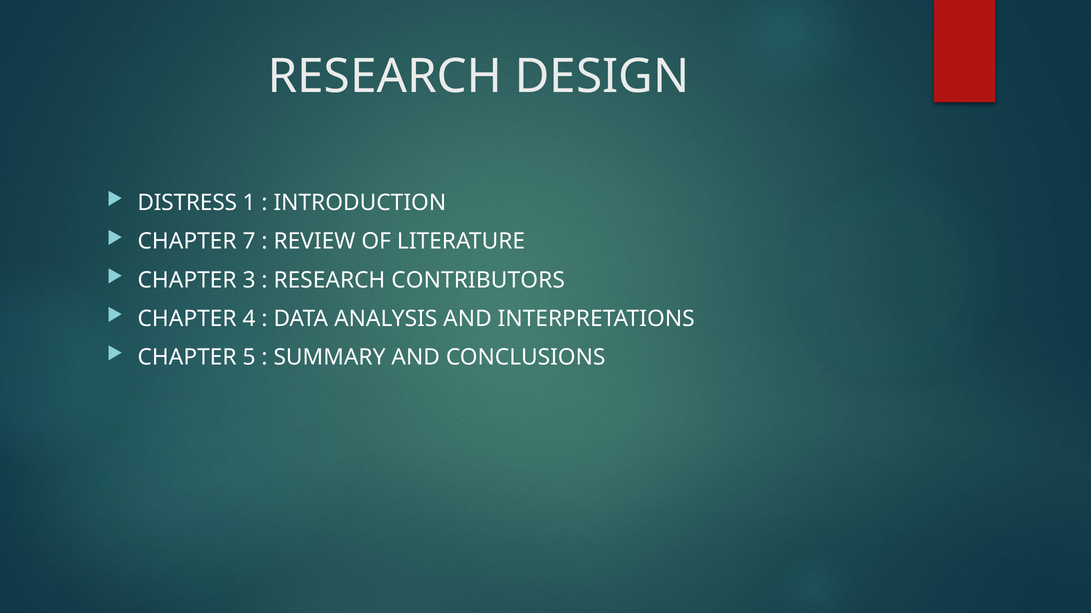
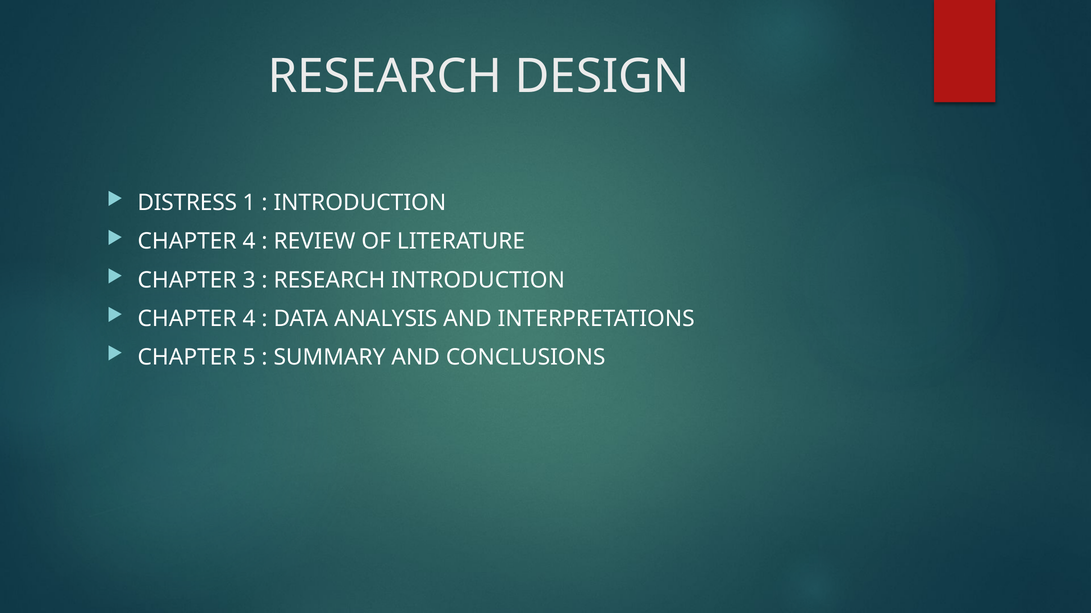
7 at (249, 242): 7 -> 4
RESEARCH CONTRIBUTORS: CONTRIBUTORS -> INTRODUCTION
